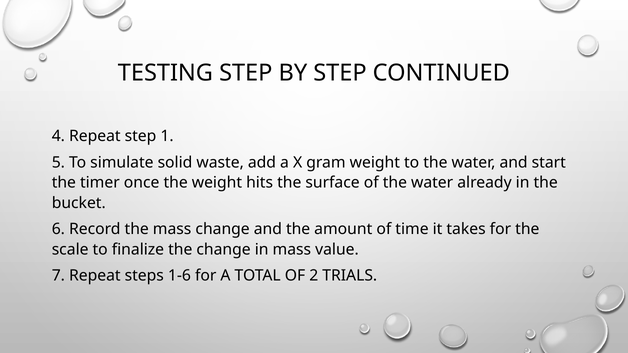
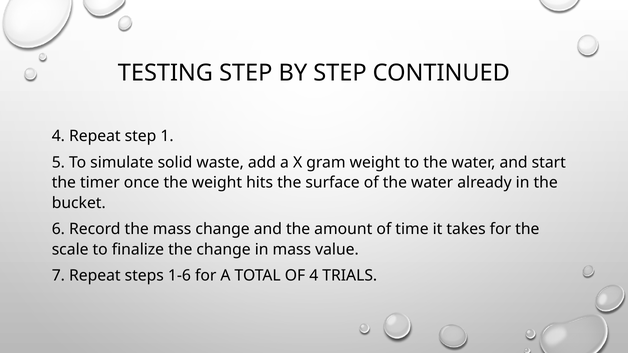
OF 2: 2 -> 4
